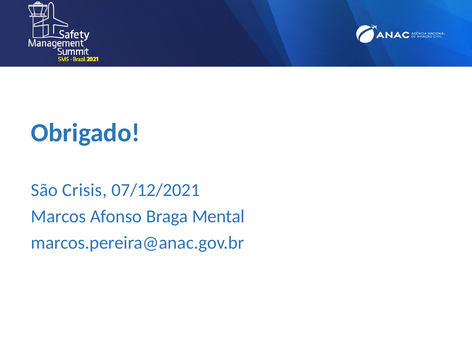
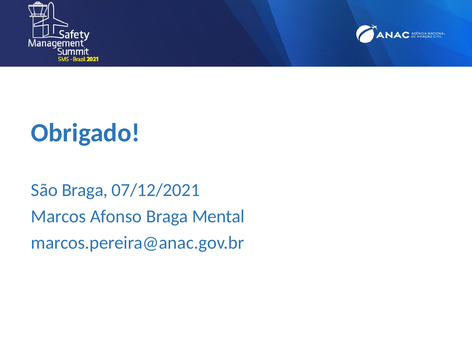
São Crisis: Crisis -> Braga
